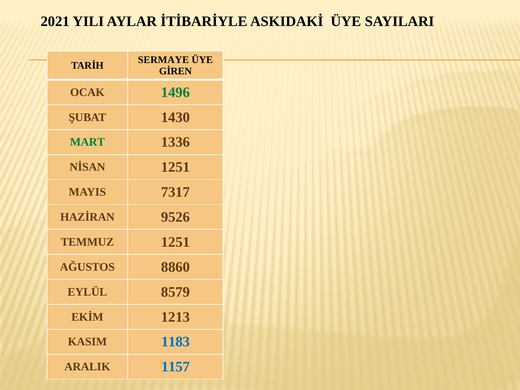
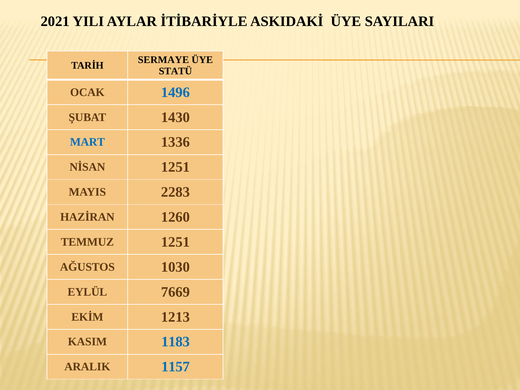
GİREN: GİREN -> STATÜ
1496 colour: green -> blue
MART colour: green -> blue
7317: 7317 -> 2283
9526: 9526 -> 1260
8860: 8860 -> 1030
8579: 8579 -> 7669
